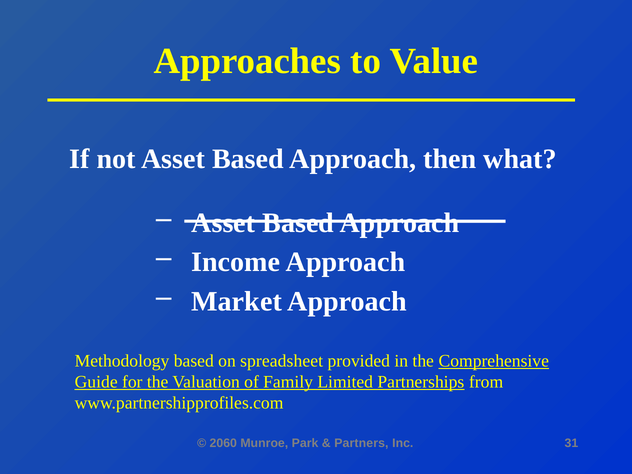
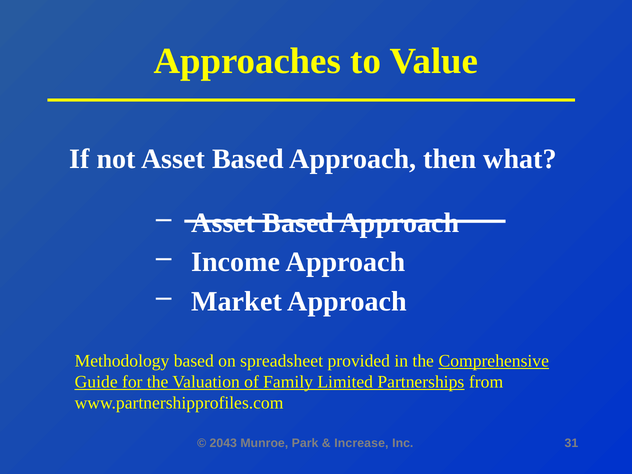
2060: 2060 -> 2043
Partners: Partners -> Increase
